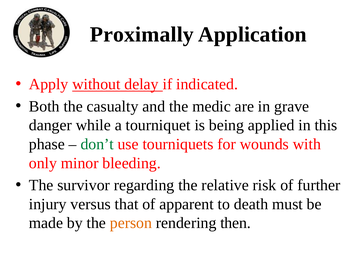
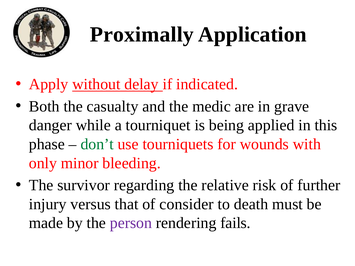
apparent: apparent -> consider
person colour: orange -> purple
then: then -> fails
